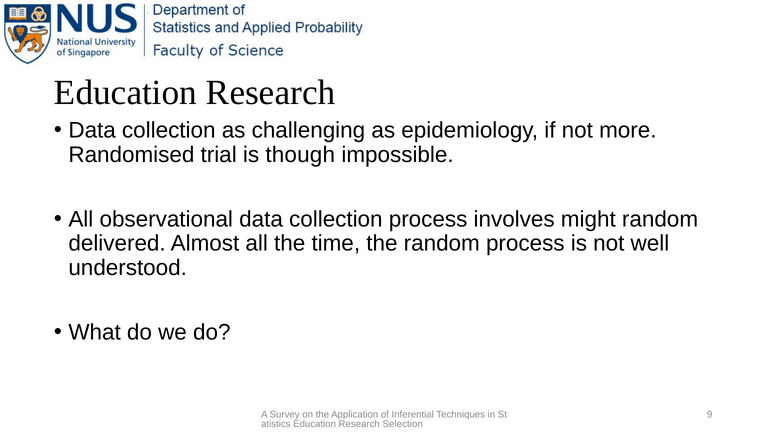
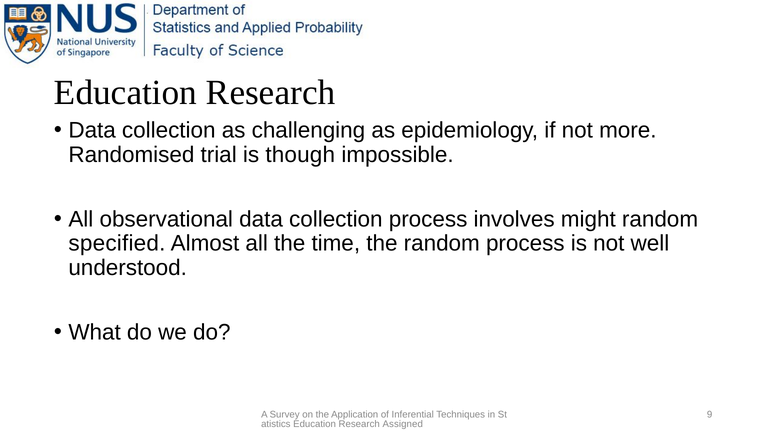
delivered: delivered -> specified
Selection: Selection -> Assigned
